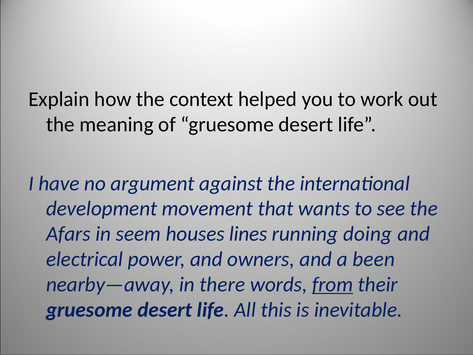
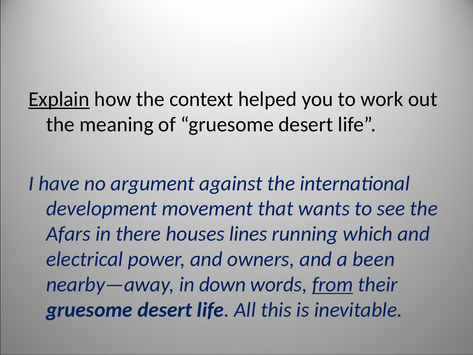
Explain underline: none -> present
seem: seem -> there
doing: doing -> which
there: there -> down
